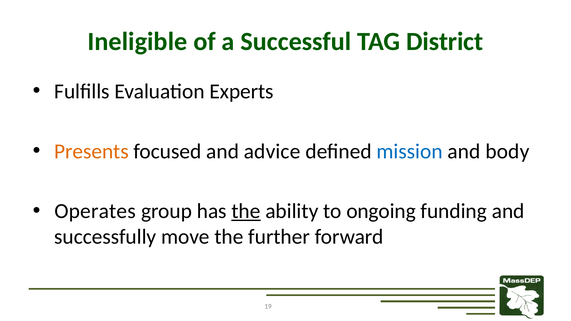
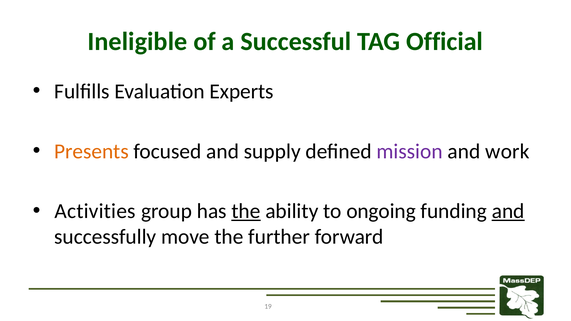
District: District -> Official
advice: advice -> supply
mission colour: blue -> purple
body: body -> work
Operates: Operates -> Activities
and at (508, 211) underline: none -> present
